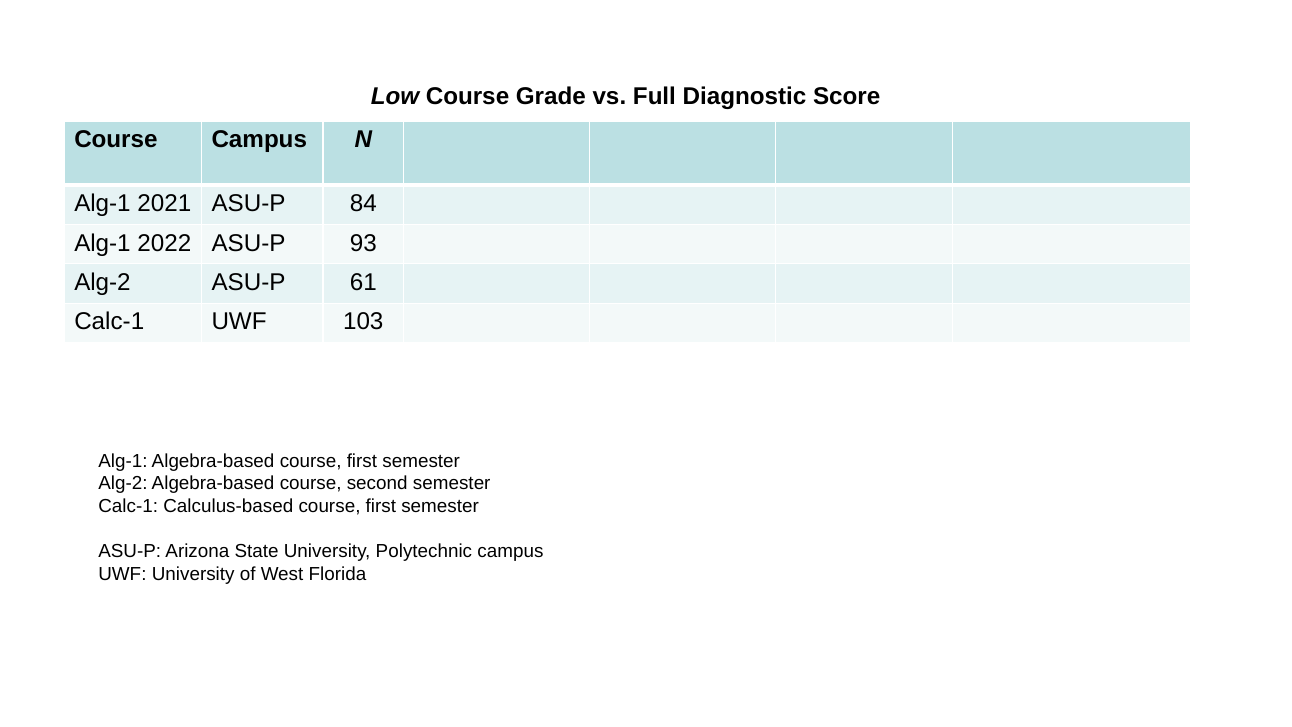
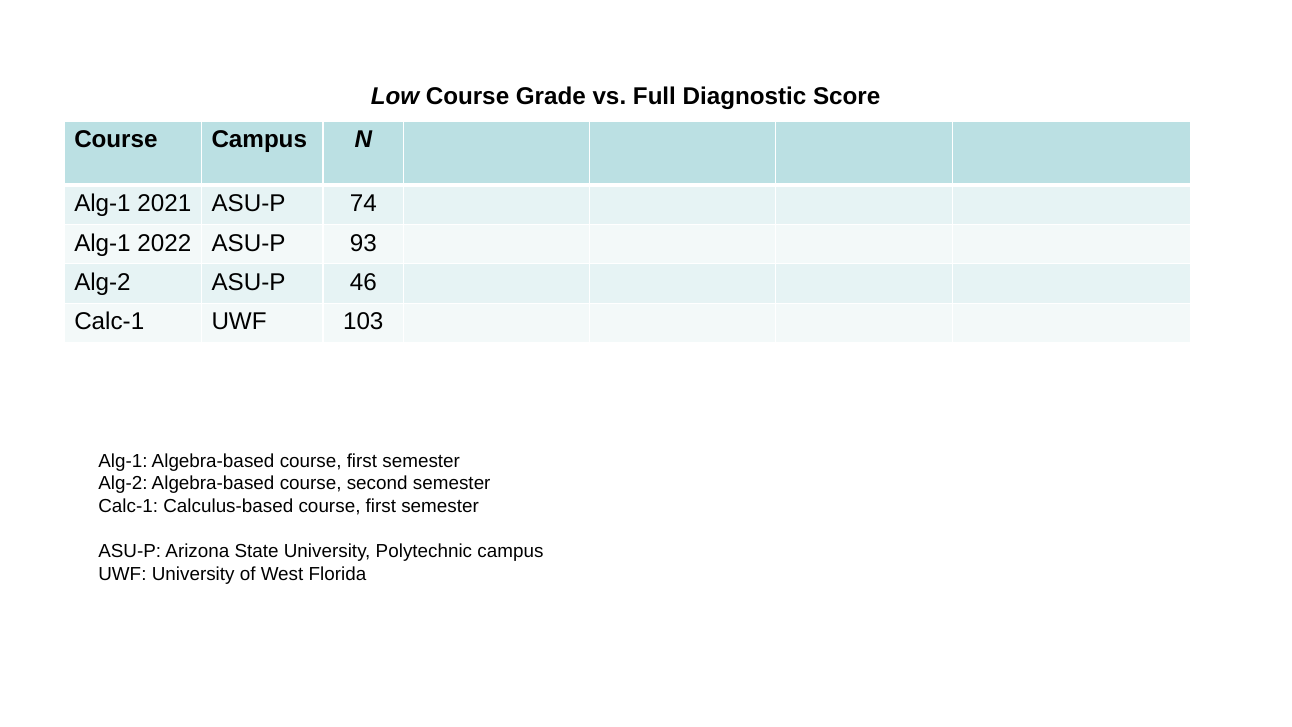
84: 84 -> 74
61: 61 -> 46
